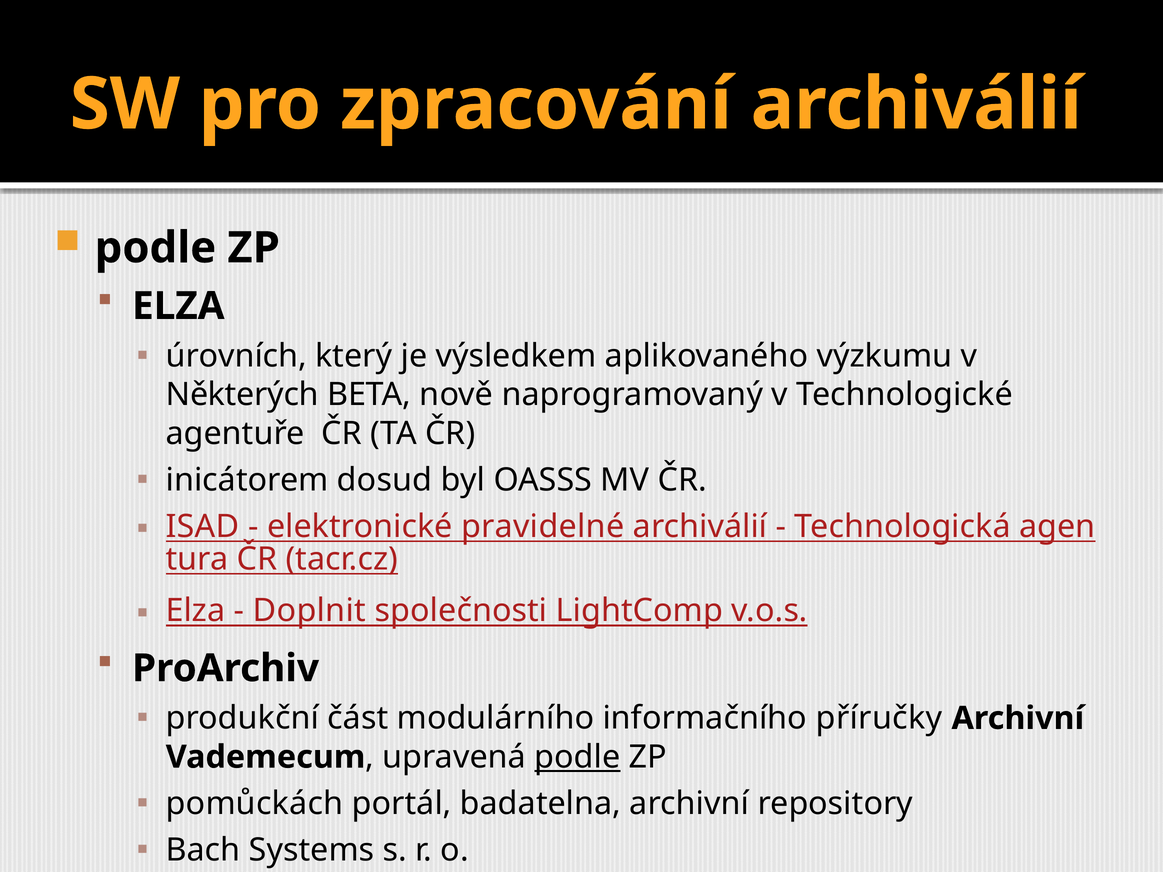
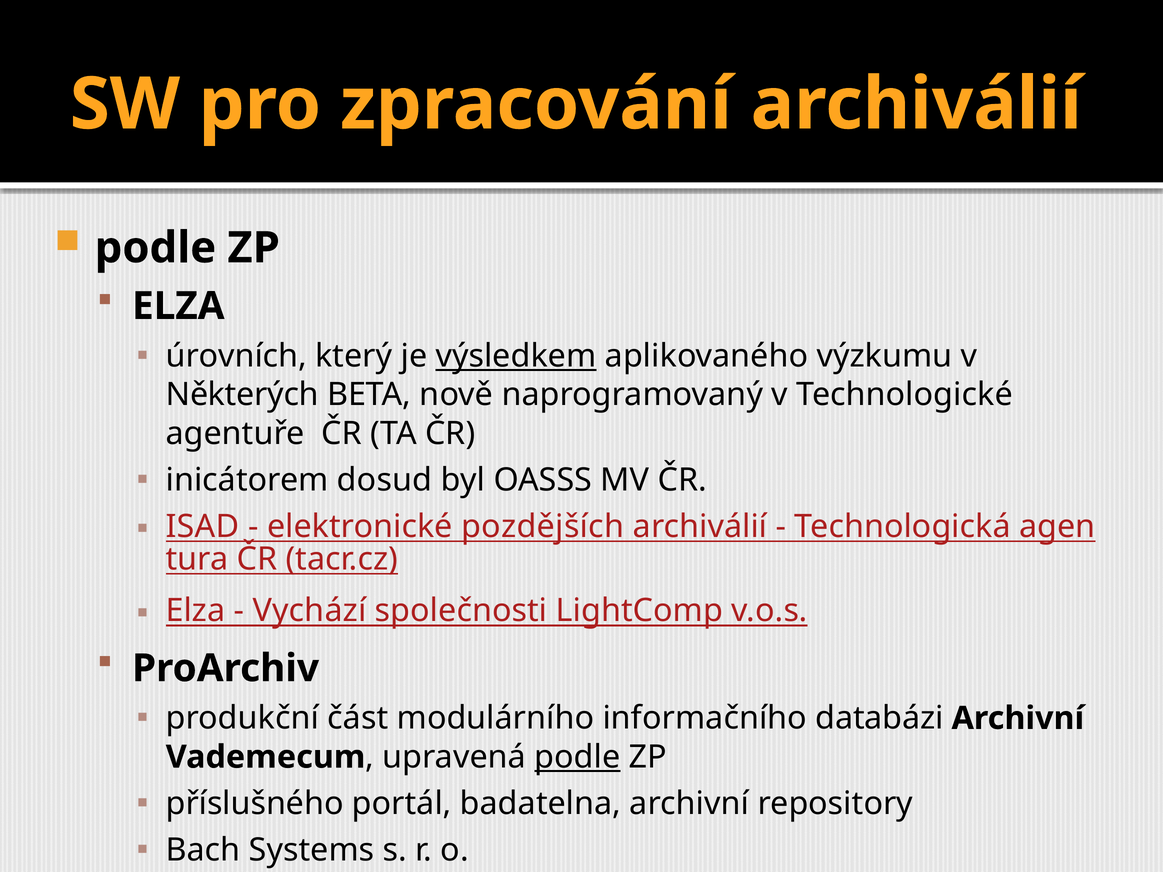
výsledkem underline: none -> present
pravidelné: pravidelné -> pozdějších
Doplnit: Doplnit -> Vychází
příručky: příručky -> databázi
pomůckách: pomůckách -> příslušného
